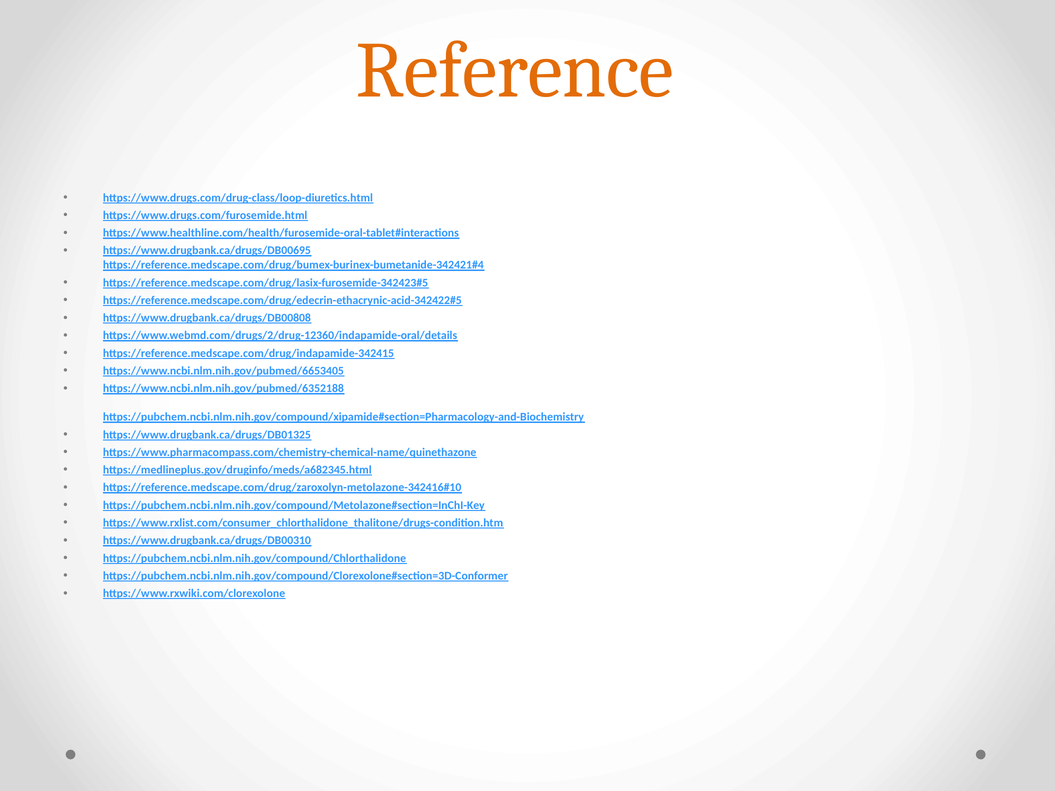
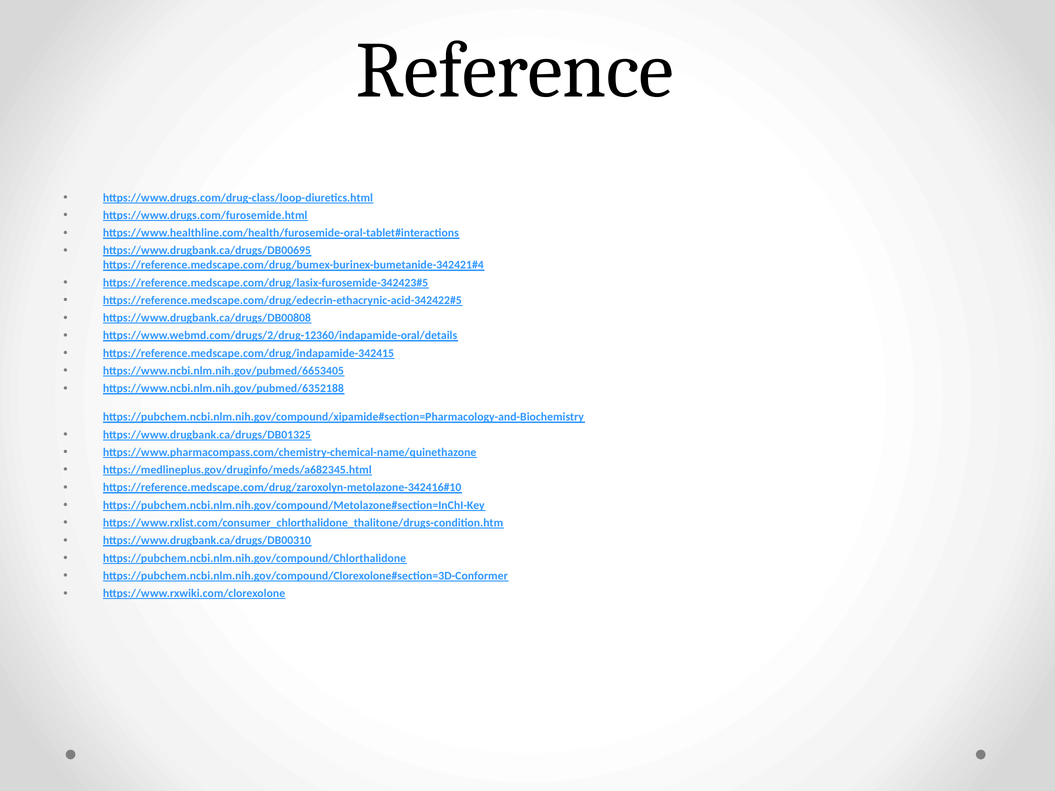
Reference colour: orange -> black
